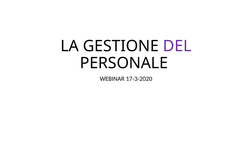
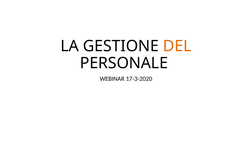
DEL colour: purple -> orange
